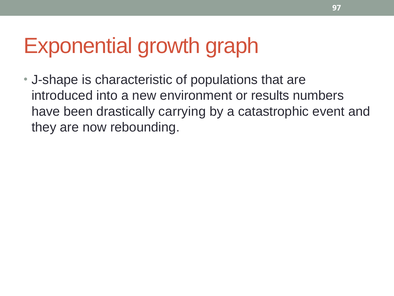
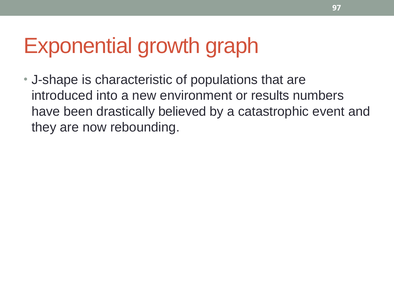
carrying: carrying -> believed
